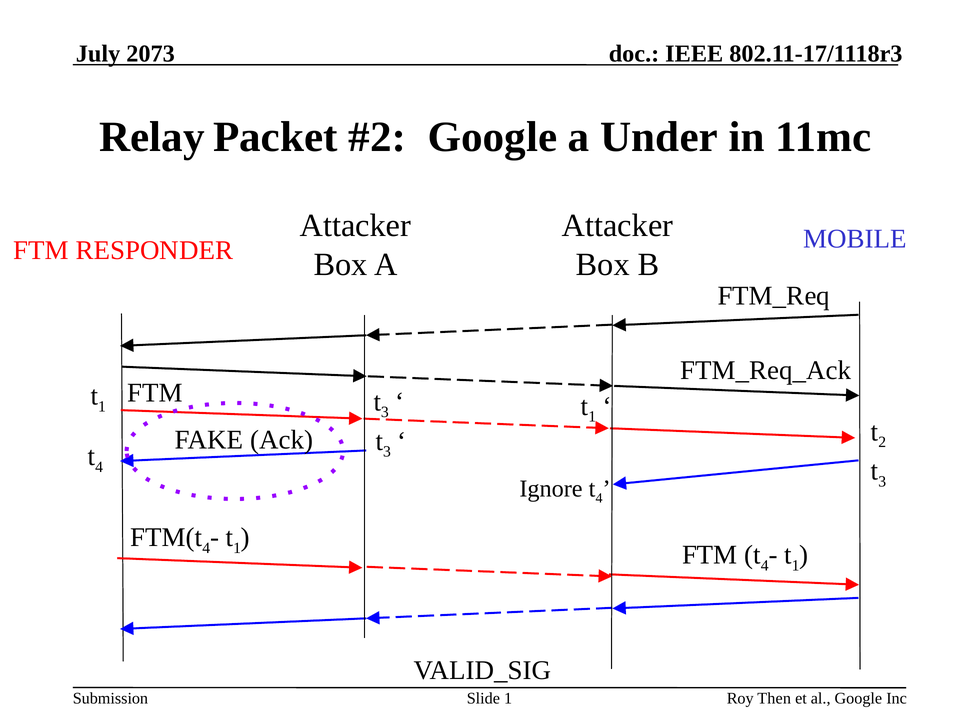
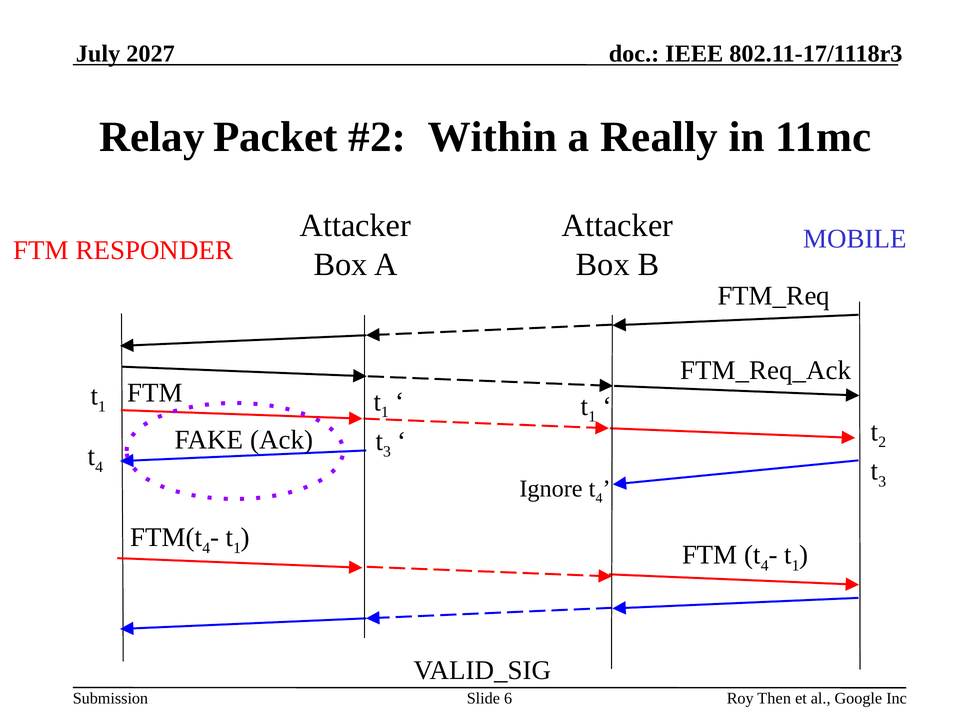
2073: 2073 -> 2027
Google at (492, 137): Google -> Within
Under: Under -> Really
3 at (385, 412): 3 -> 1
Slide 1: 1 -> 6
